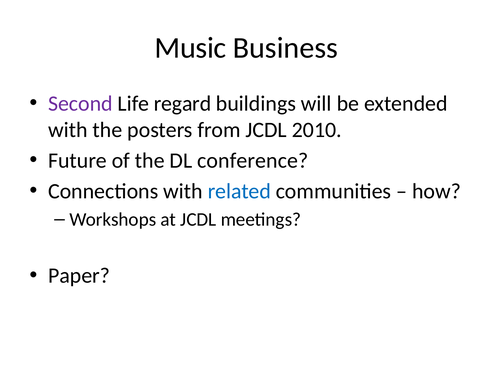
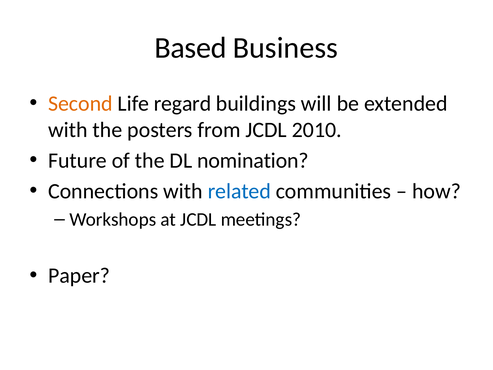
Music: Music -> Based
Second colour: purple -> orange
conference: conference -> nomination
